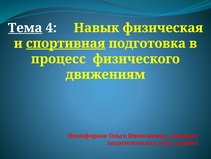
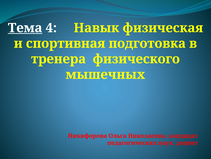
спортивная underline: present -> none
процесс: процесс -> тренера
движениям: движениям -> мышечных
